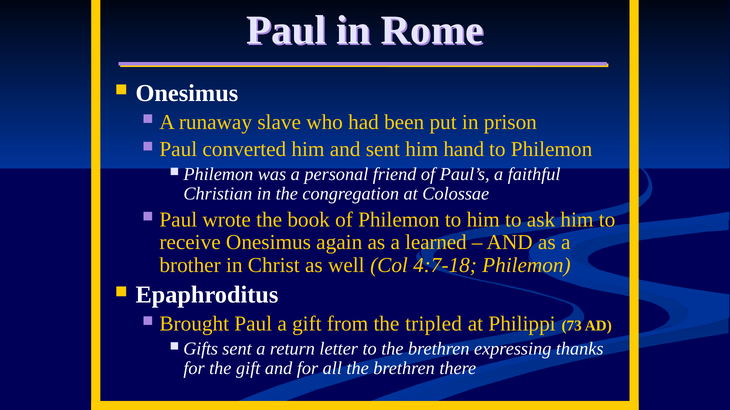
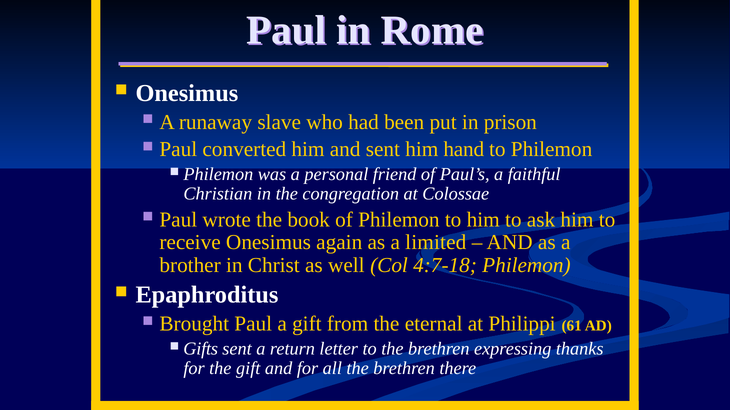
learned: learned -> limited
tripled: tripled -> eternal
73: 73 -> 61
